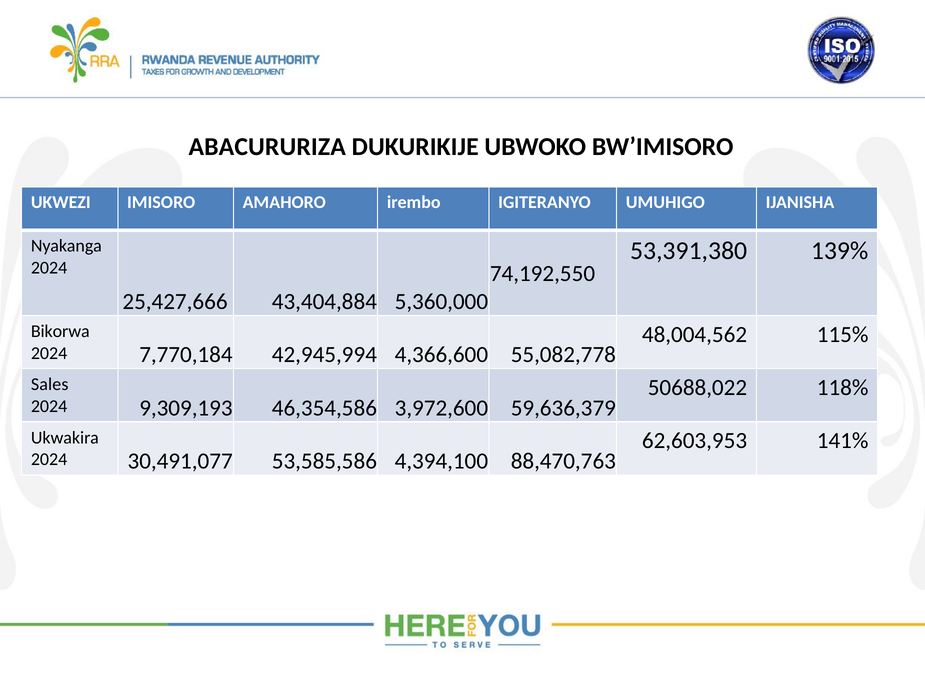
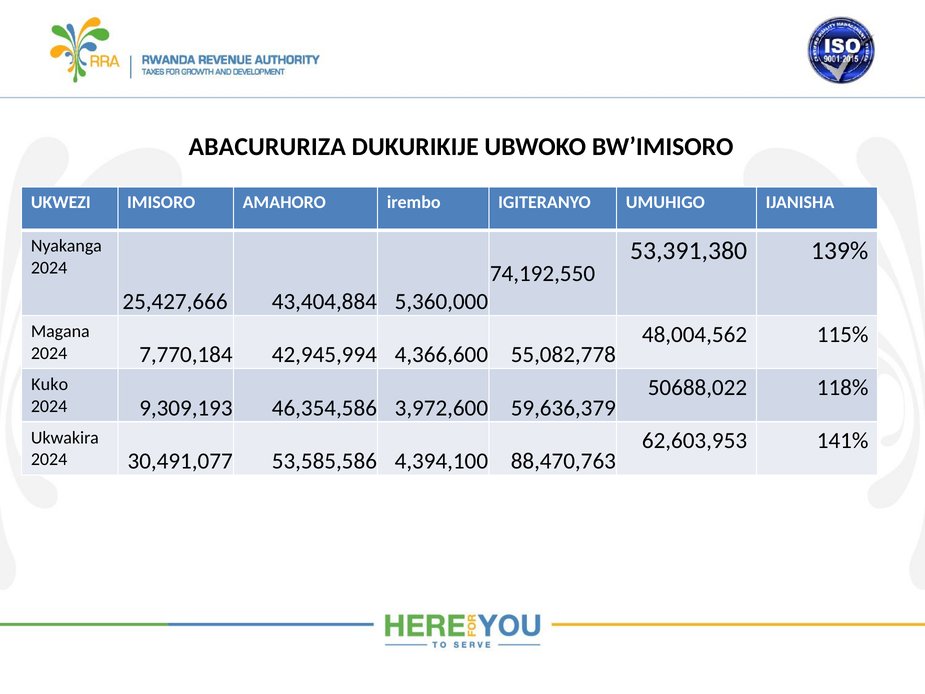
Bikorwa: Bikorwa -> Magana
Sales: Sales -> Kuko
